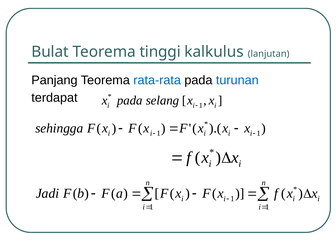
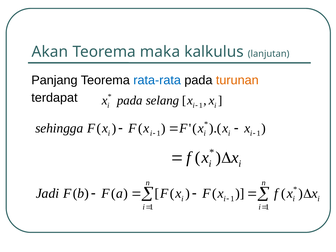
Bulat: Bulat -> Akan
tinggi: tinggi -> maka
turunan colour: blue -> orange
